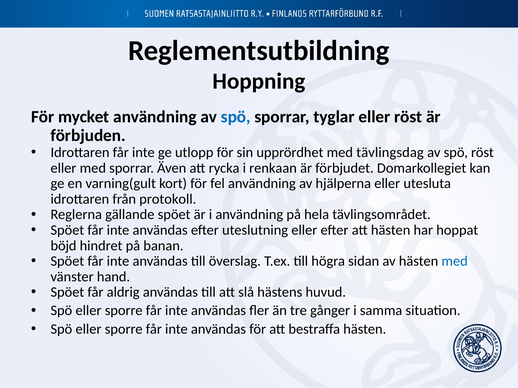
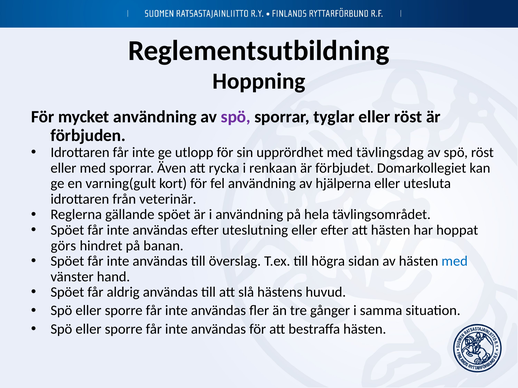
spö at (236, 117) colour: blue -> purple
protokoll: protokoll -> veterinär
böjd: böjd -> görs
